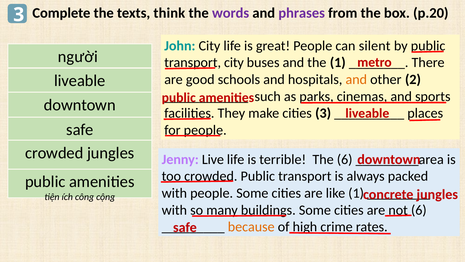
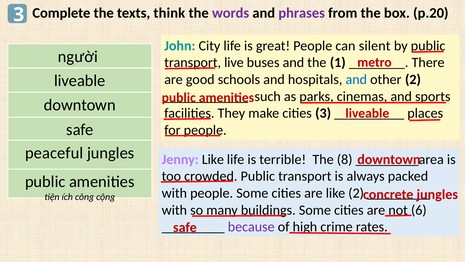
city at (234, 63): city -> live
and at (356, 79) colour: orange -> blue
crowded at (54, 153): crowded -> peaceful
Jenny Live: Live -> Like
The 6: 6 -> 8
like 1: 1 -> 2
because colour: orange -> purple
